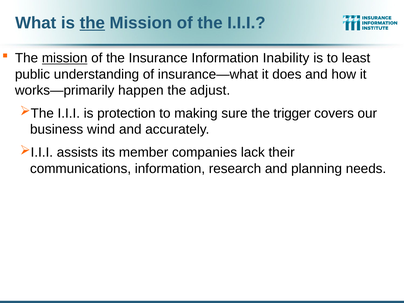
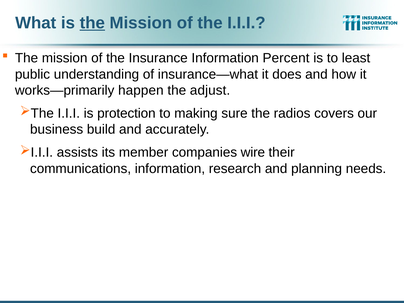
mission at (65, 58) underline: present -> none
Inability: Inability -> Percent
trigger: trigger -> radios
wind: wind -> build
lack: lack -> wire
